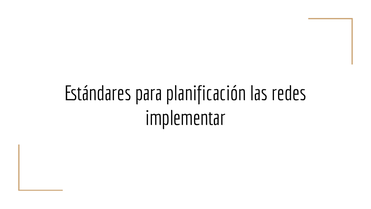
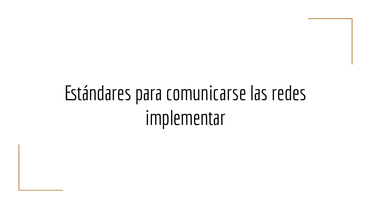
planificación: planificación -> comunicarse
